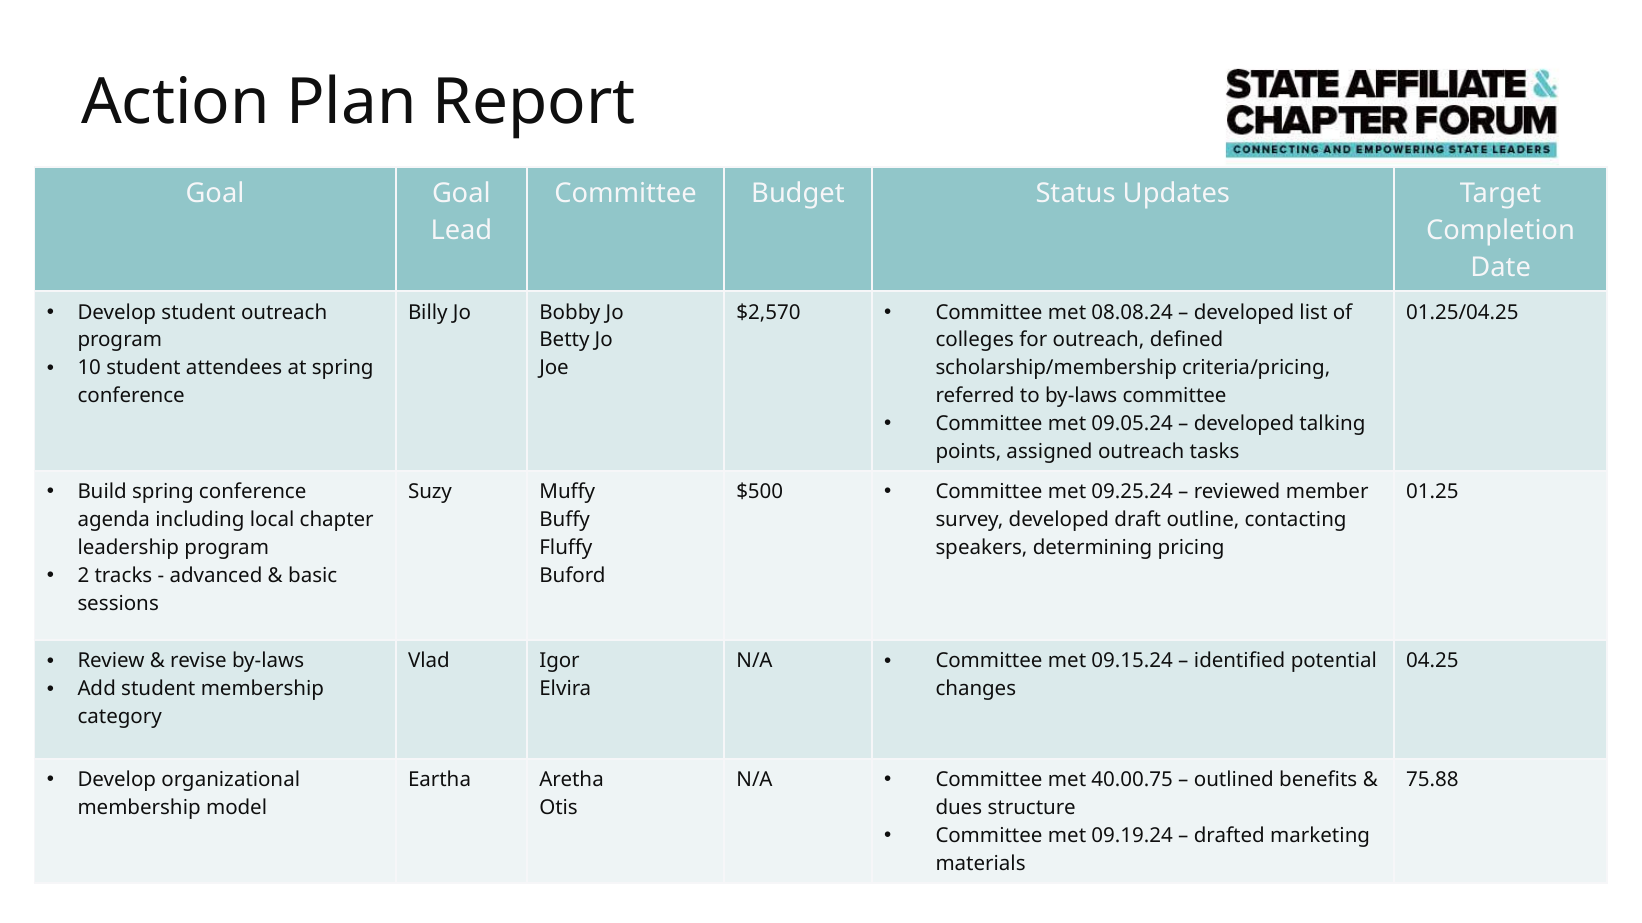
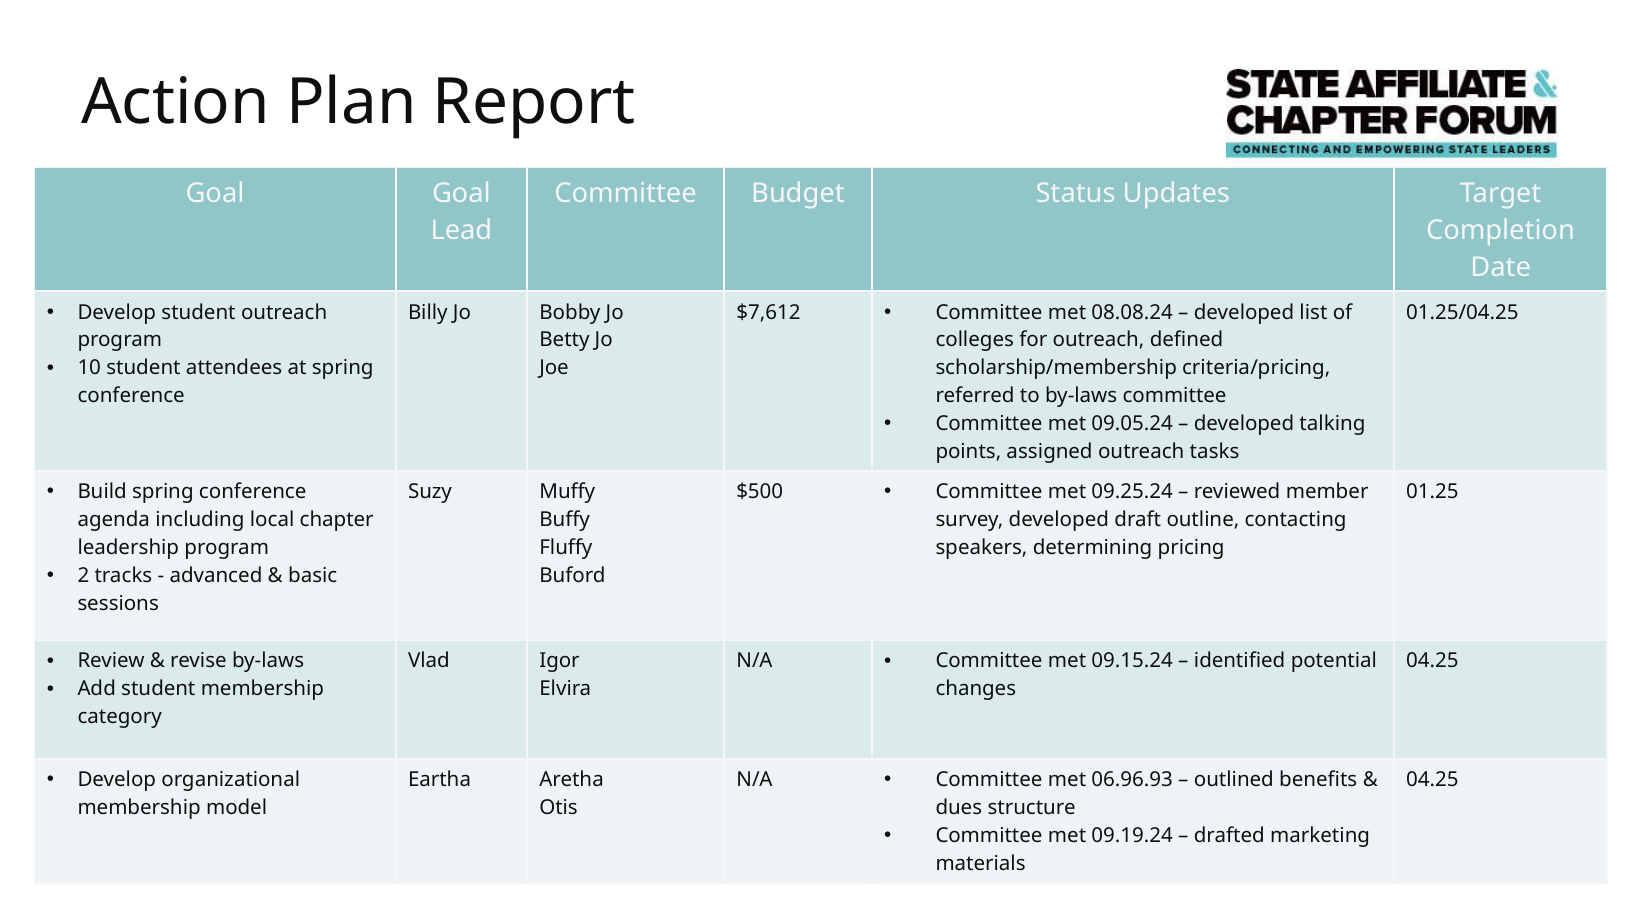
$2,570: $2,570 -> $7,612
40.00.75: 40.00.75 -> 06.96.93
75.88 at (1432, 780): 75.88 -> 04.25
